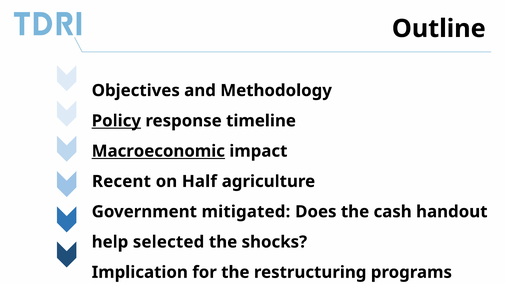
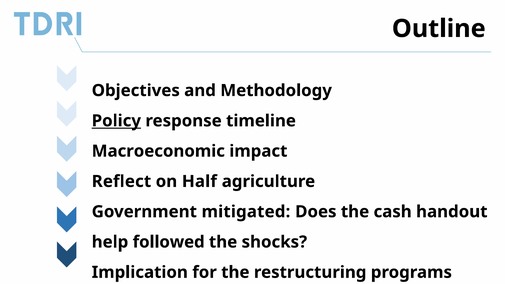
Macroeconomic underline: present -> none
Recent: Recent -> Reflect
selected: selected -> followed
